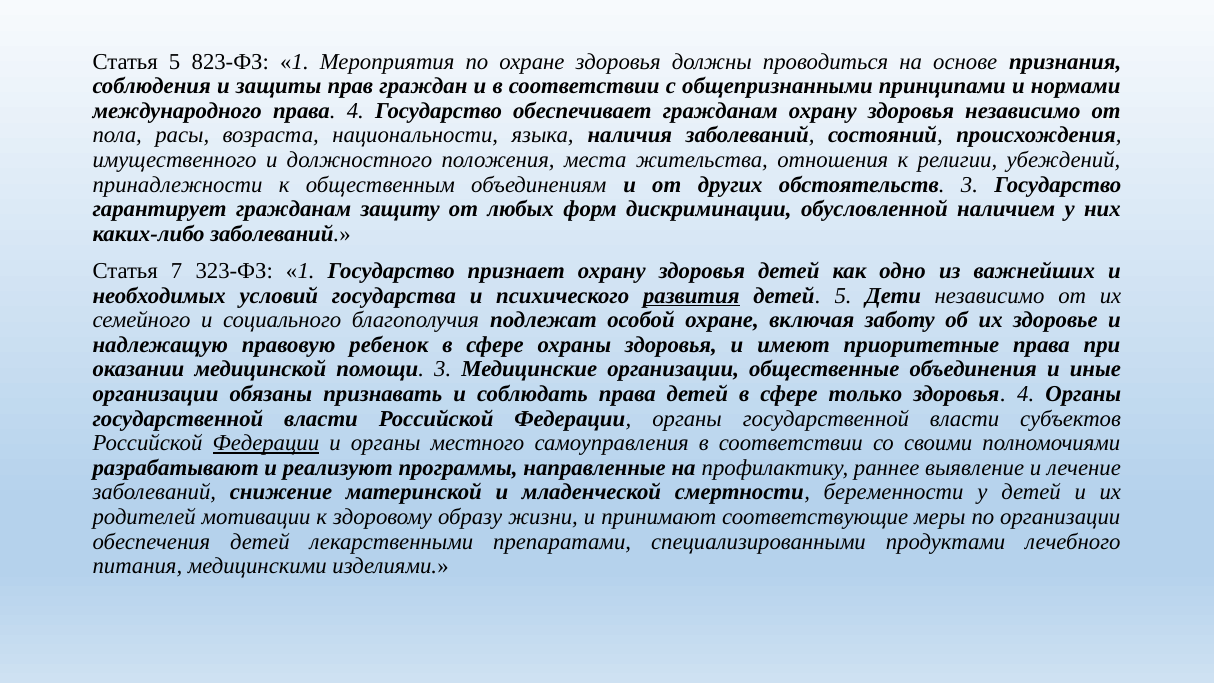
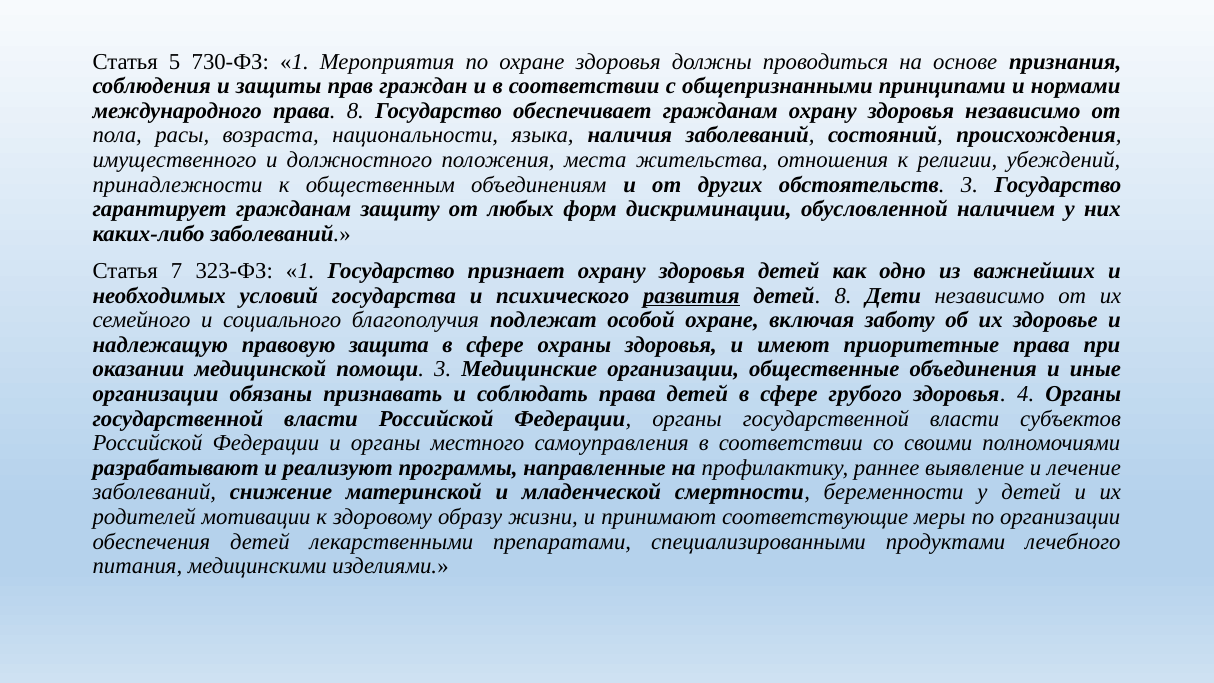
823-ФЗ: 823-ФЗ -> 730-ФЗ
права 4: 4 -> 8
детей 5: 5 -> 8
ребенок: ребенок -> защита
только: только -> грубого
Федерации at (266, 443) underline: present -> none
